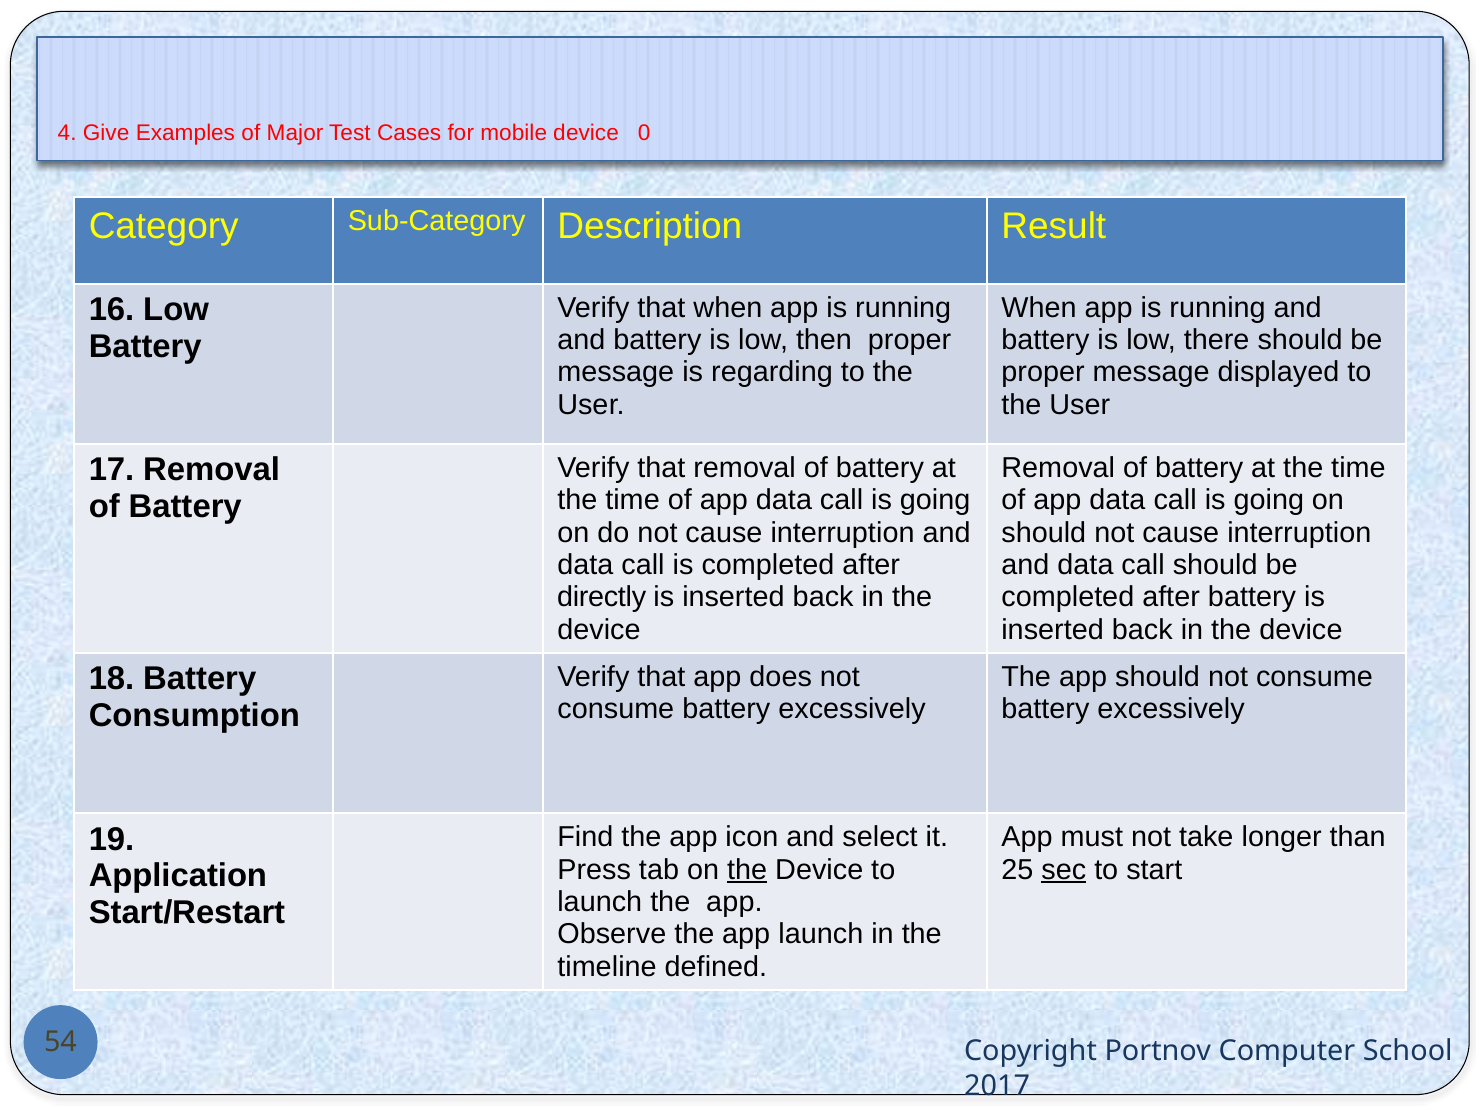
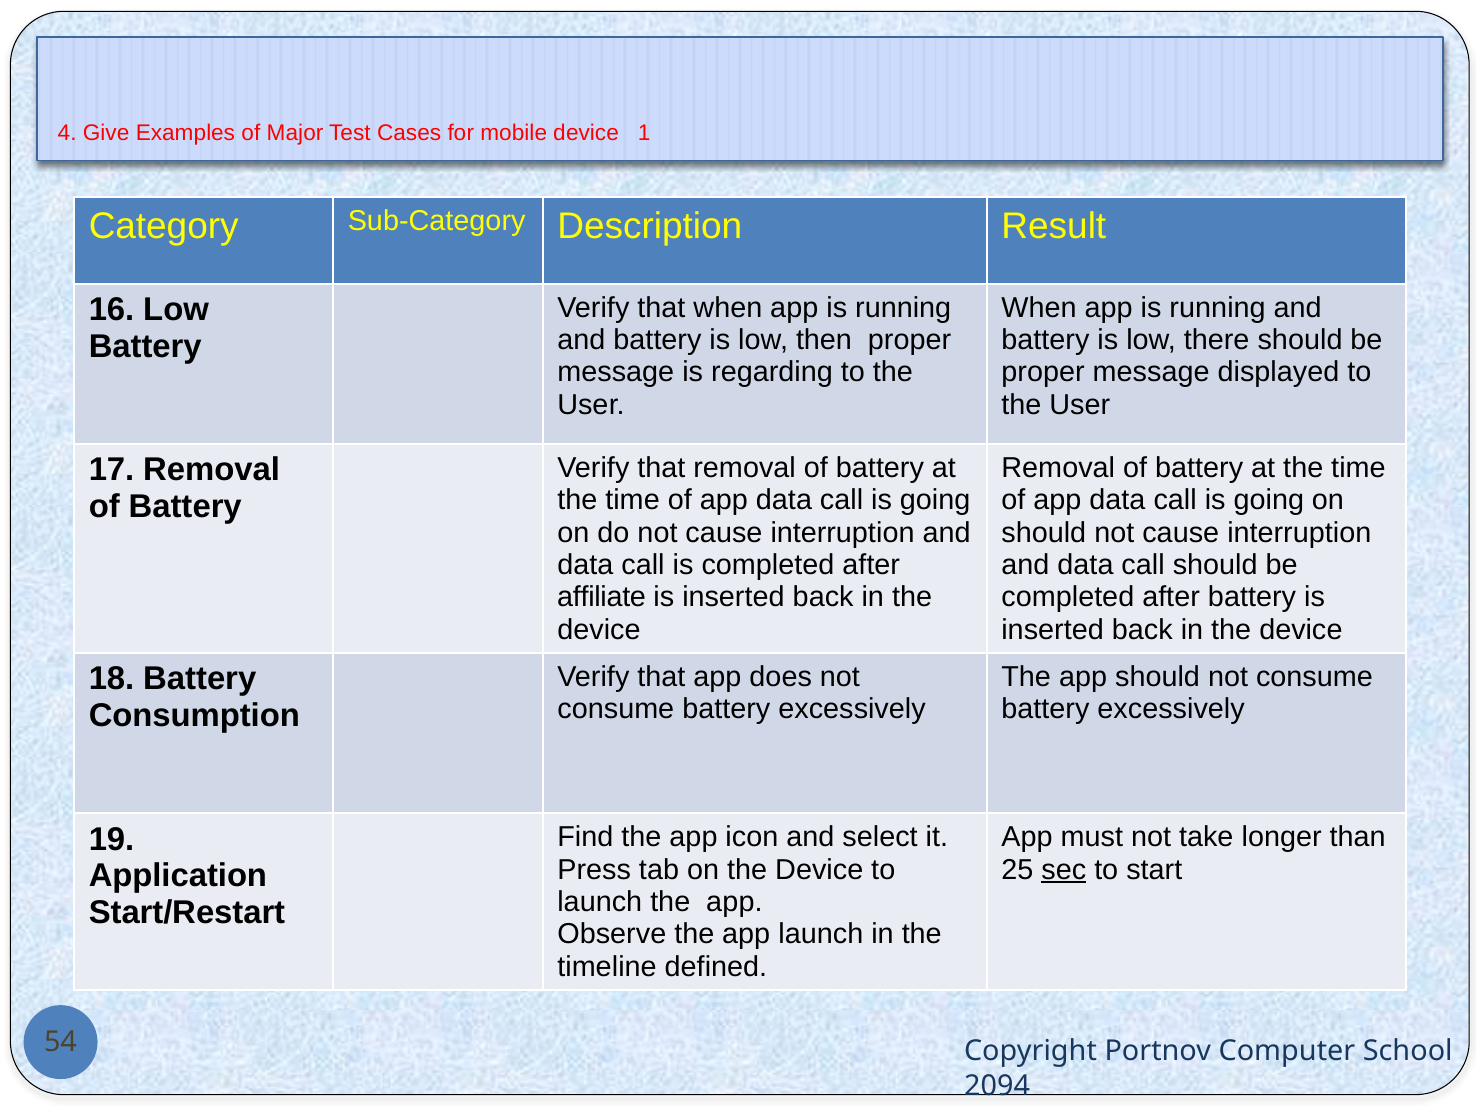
0: 0 -> 1
directly: directly -> affiliate
the at (747, 870) underline: present -> none
2017: 2017 -> 2094
